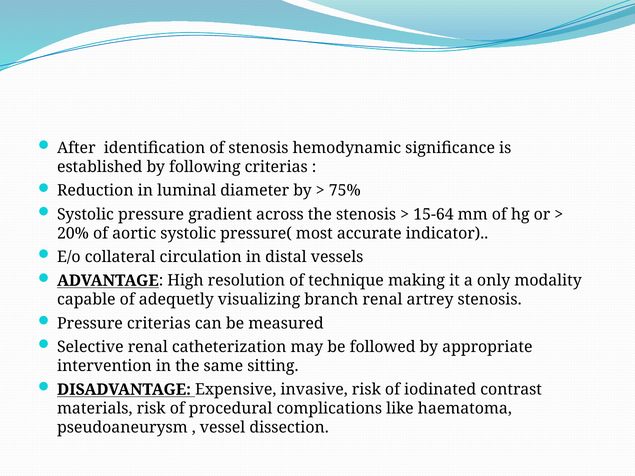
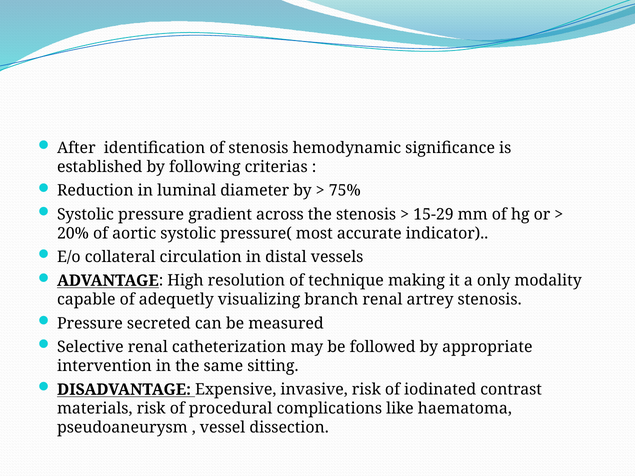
15-64: 15-64 -> 15-29
Pressure criterias: criterias -> secreted
